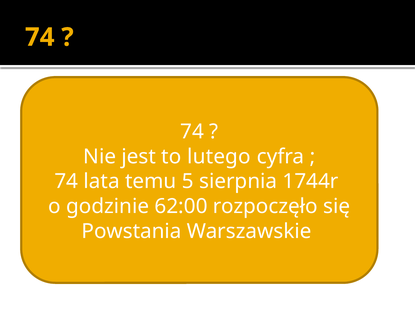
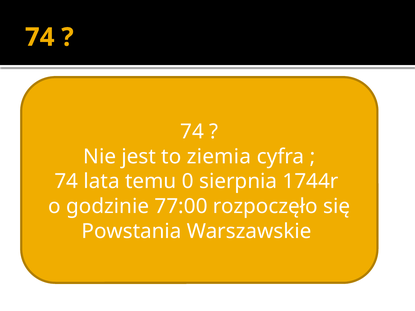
lutego: lutego -> ziemia
5: 5 -> 0
62:00: 62:00 -> 77:00
